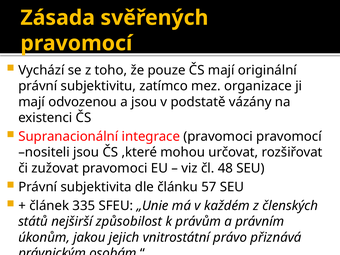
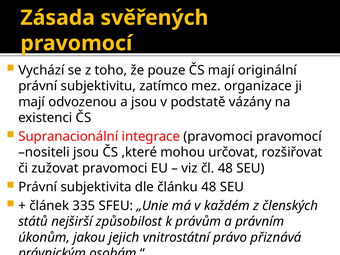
článku 57: 57 -> 48
